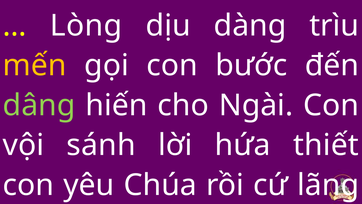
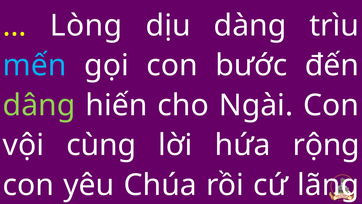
mến colour: yellow -> light blue
sánh: sánh -> cùng
thiết: thiết -> rộng
